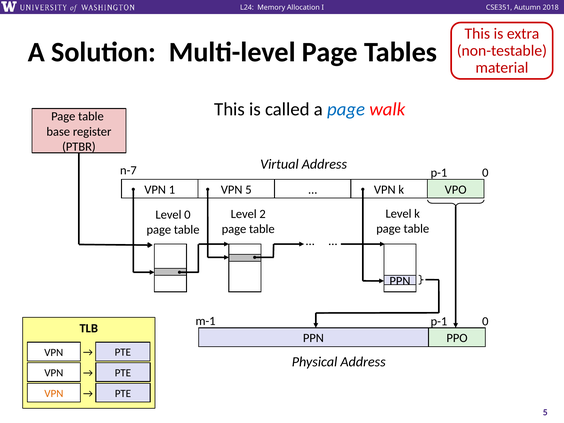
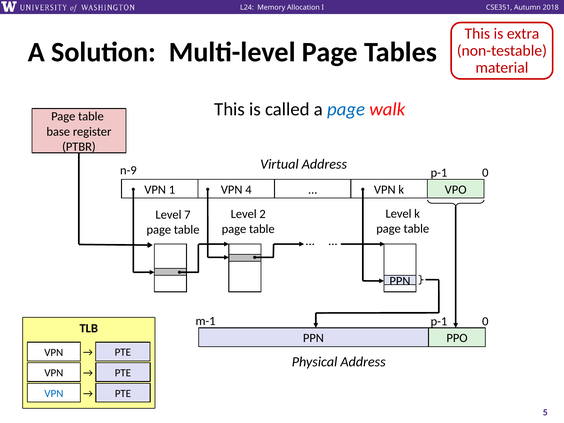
n-7: n-7 -> n-9
VPN 5: 5 -> 4
Level 0: 0 -> 7
VPN at (54, 393) colour: orange -> blue
